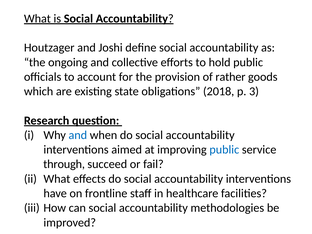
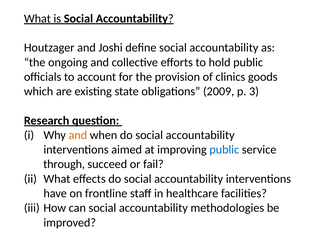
rather: rather -> clinics
2018: 2018 -> 2009
and at (78, 135) colour: blue -> orange
